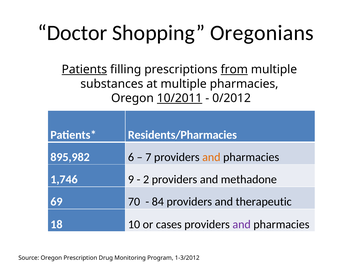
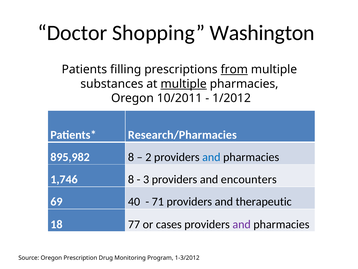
Oregonians: Oregonians -> Washington
Patients underline: present -> none
multiple at (184, 84) underline: none -> present
10/2011 underline: present -> none
0/2012: 0/2012 -> 1/2012
Residents/Pharmacies: Residents/Pharmacies -> Research/Pharmacies
895,982 6: 6 -> 8
7: 7 -> 2
and at (211, 157) colour: orange -> blue
1,746 9: 9 -> 8
2: 2 -> 3
methadone: methadone -> encounters
70: 70 -> 40
84: 84 -> 71
10: 10 -> 77
